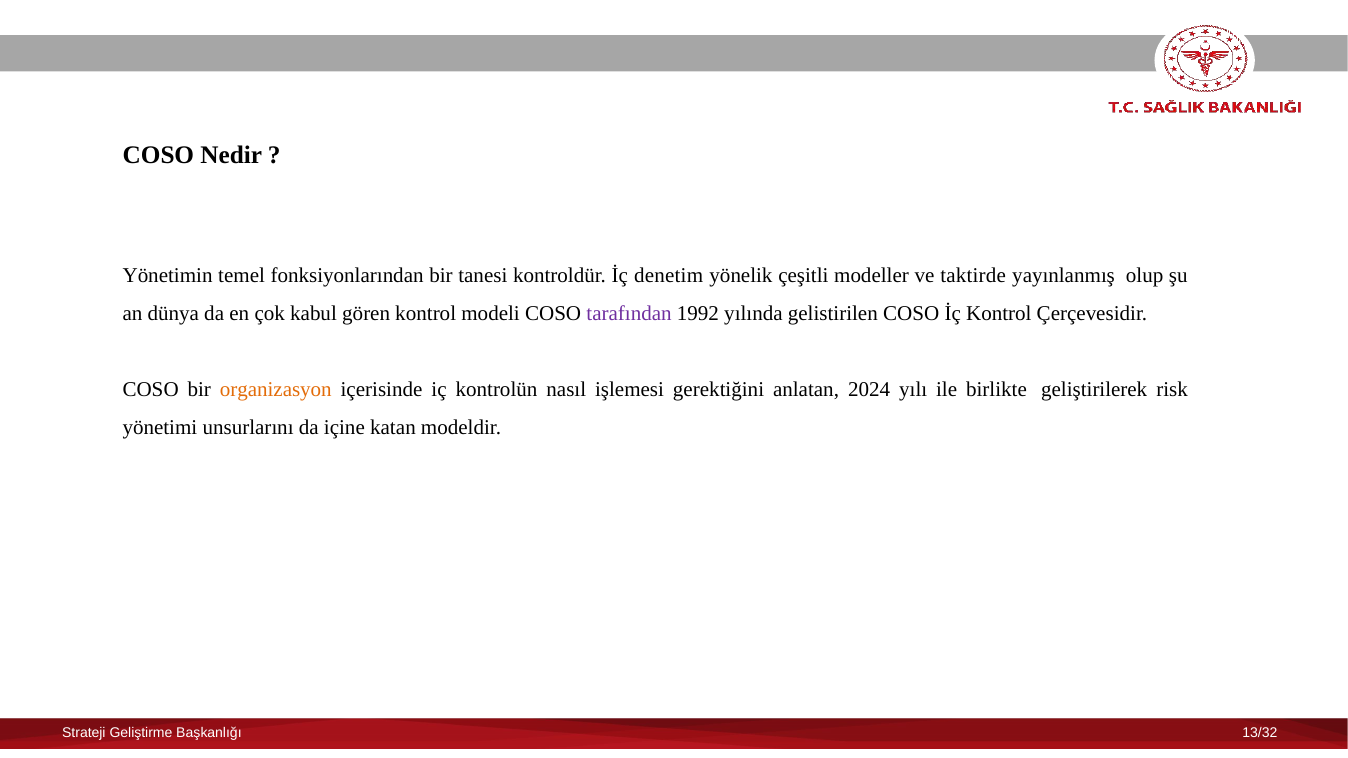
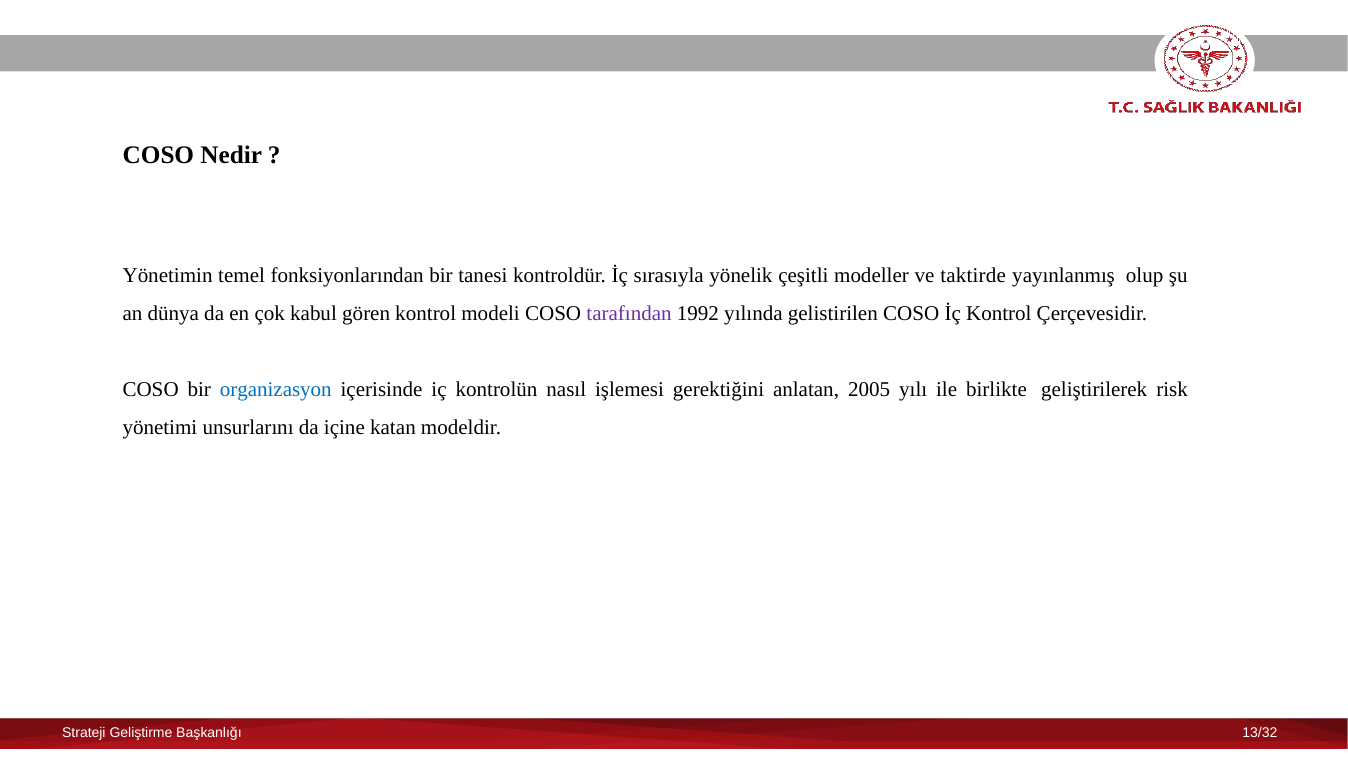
denetim: denetim -> sırasıyla
organizasyon colour: orange -> blue
2024: 2024 -> 2005
